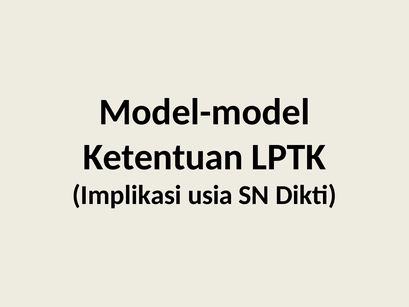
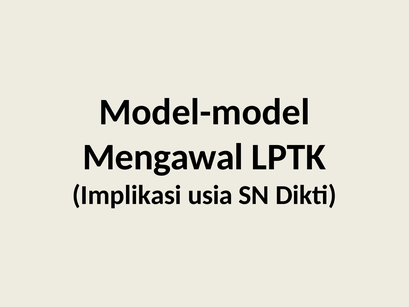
Ketentuan: Ketentuan -> Mengawal
